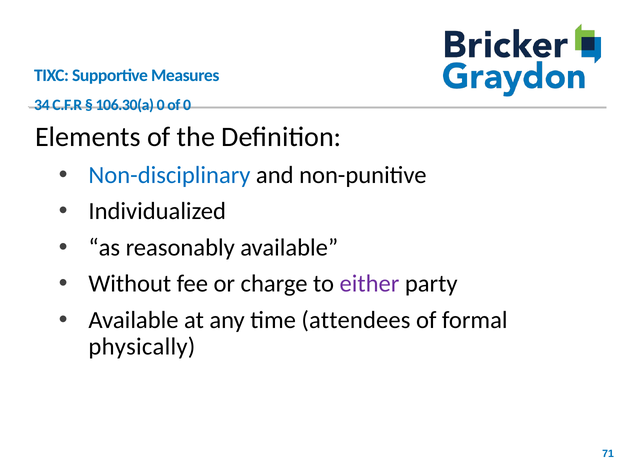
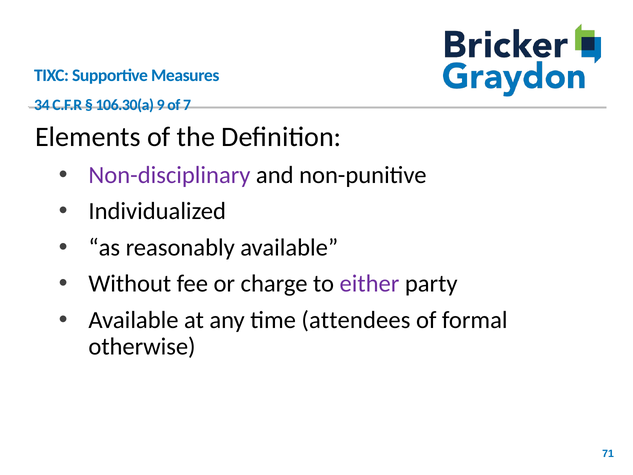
106.30(a 0: 0 -> 9
of 0: 0 -> 7
Non-disciplinary colour: blue -> purple
physically: physically -> otherwise
